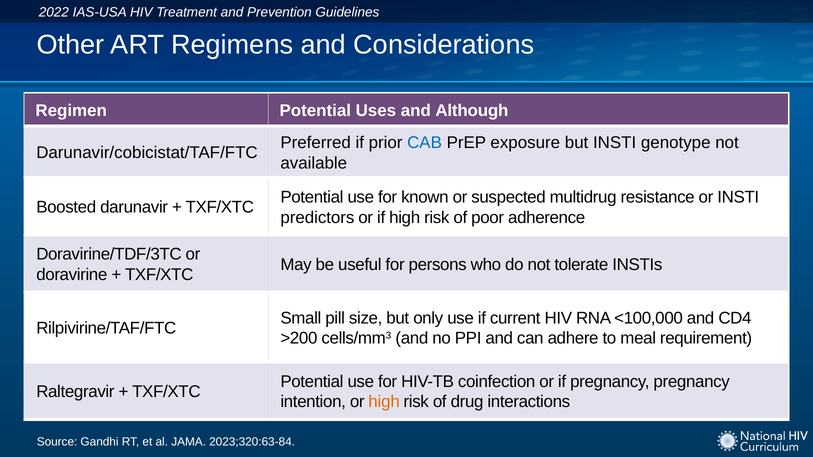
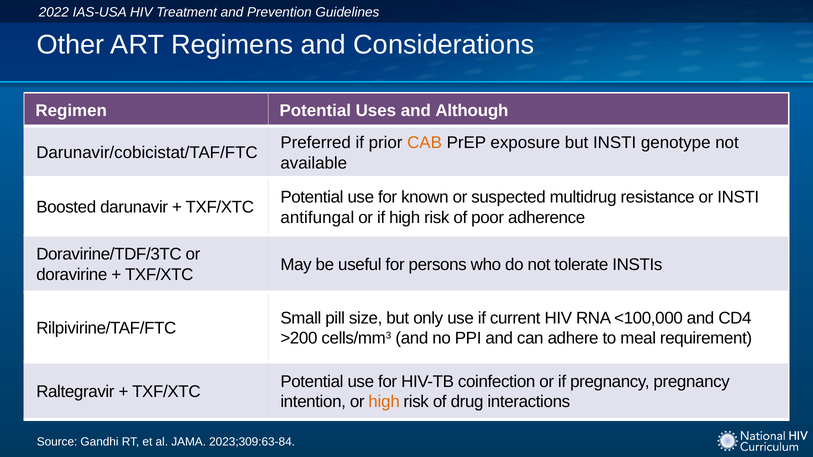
CAB colour: blue -> orange
predictors: predictors -> antifungal
2023;320:63-84: 2023;320:63-84 -> 2023;309:63-84
